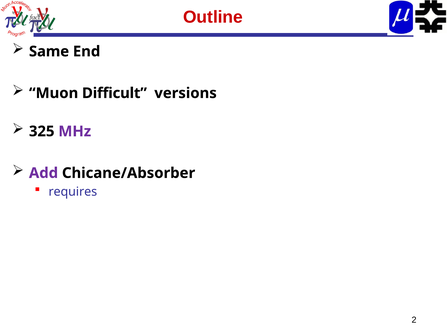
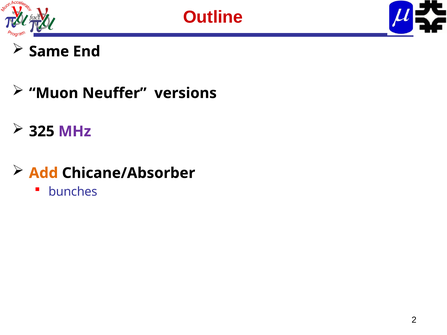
Difficult: Difficult -> Neuffer
Add colour: purple -> orange
requires: requires -> bunches
